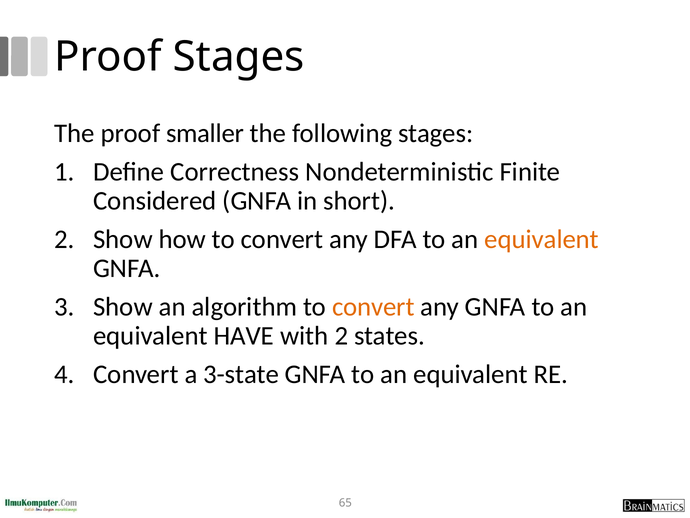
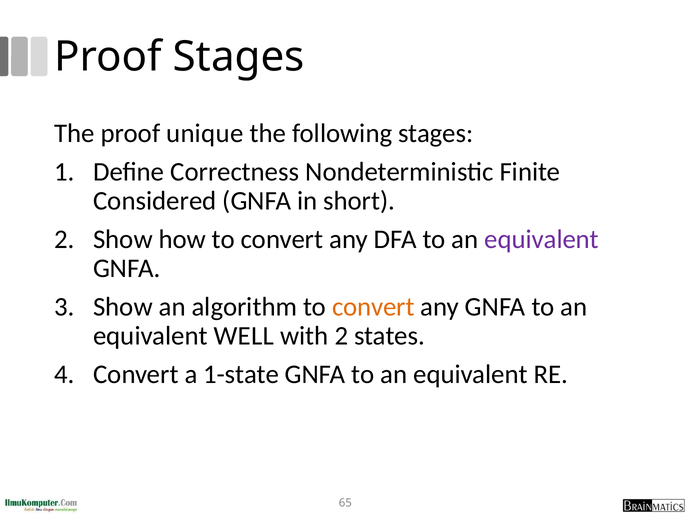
smaller: smaller -> unique
equivalent at (542, 239) colour: orange -> purple
HAVE: HAVE -> WELL
3-state: 3-state -> 1-state
